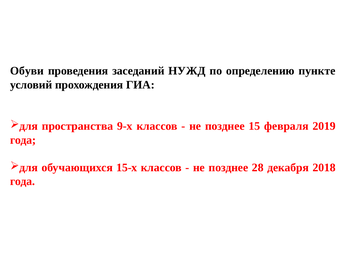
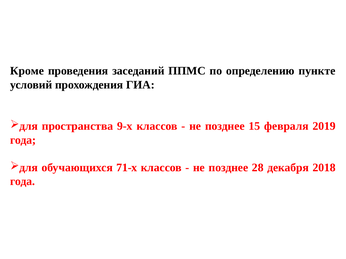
Обуви: Обуви -> Кроме
НУЖД: НУЖД -> ППМС
15-х: 15-х -> 71-х
